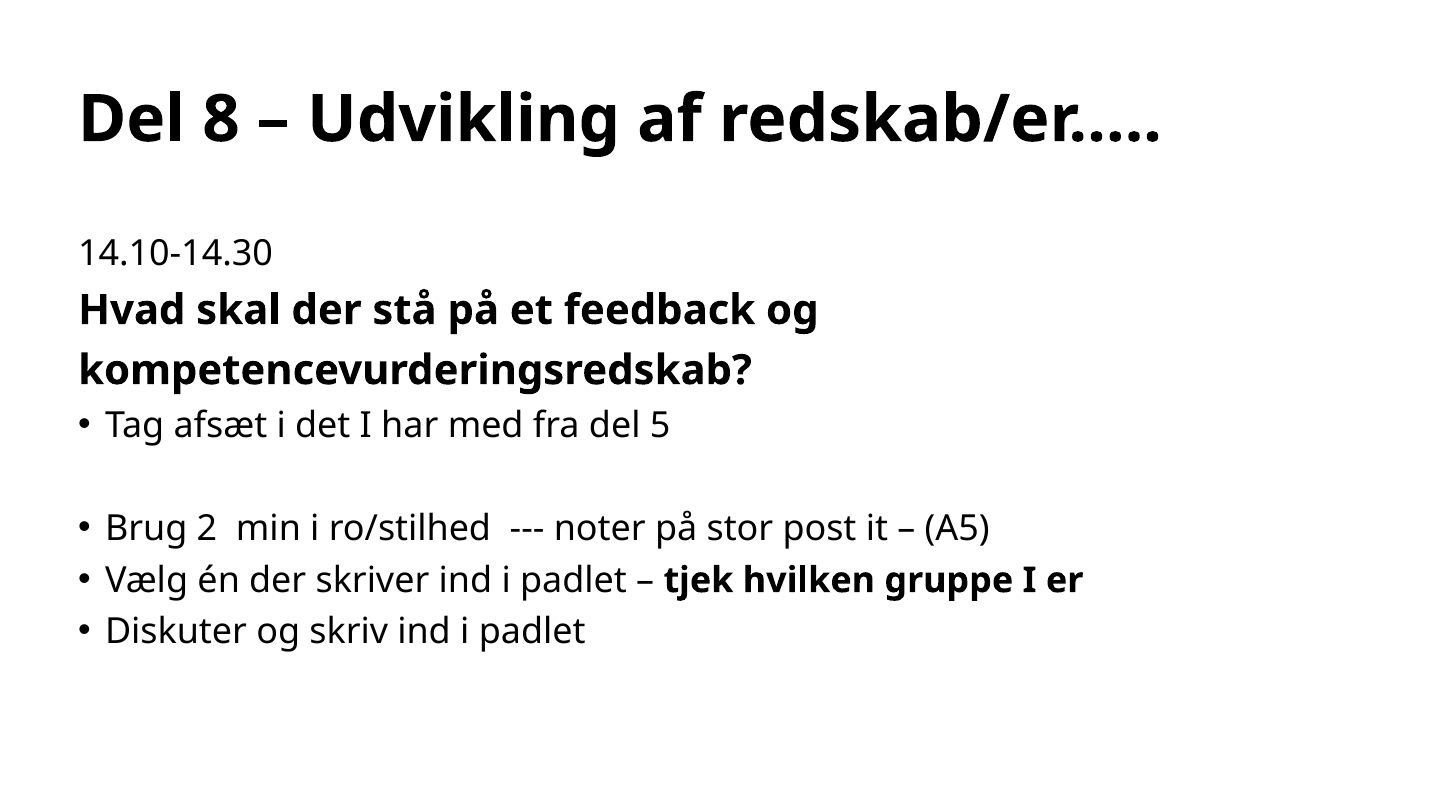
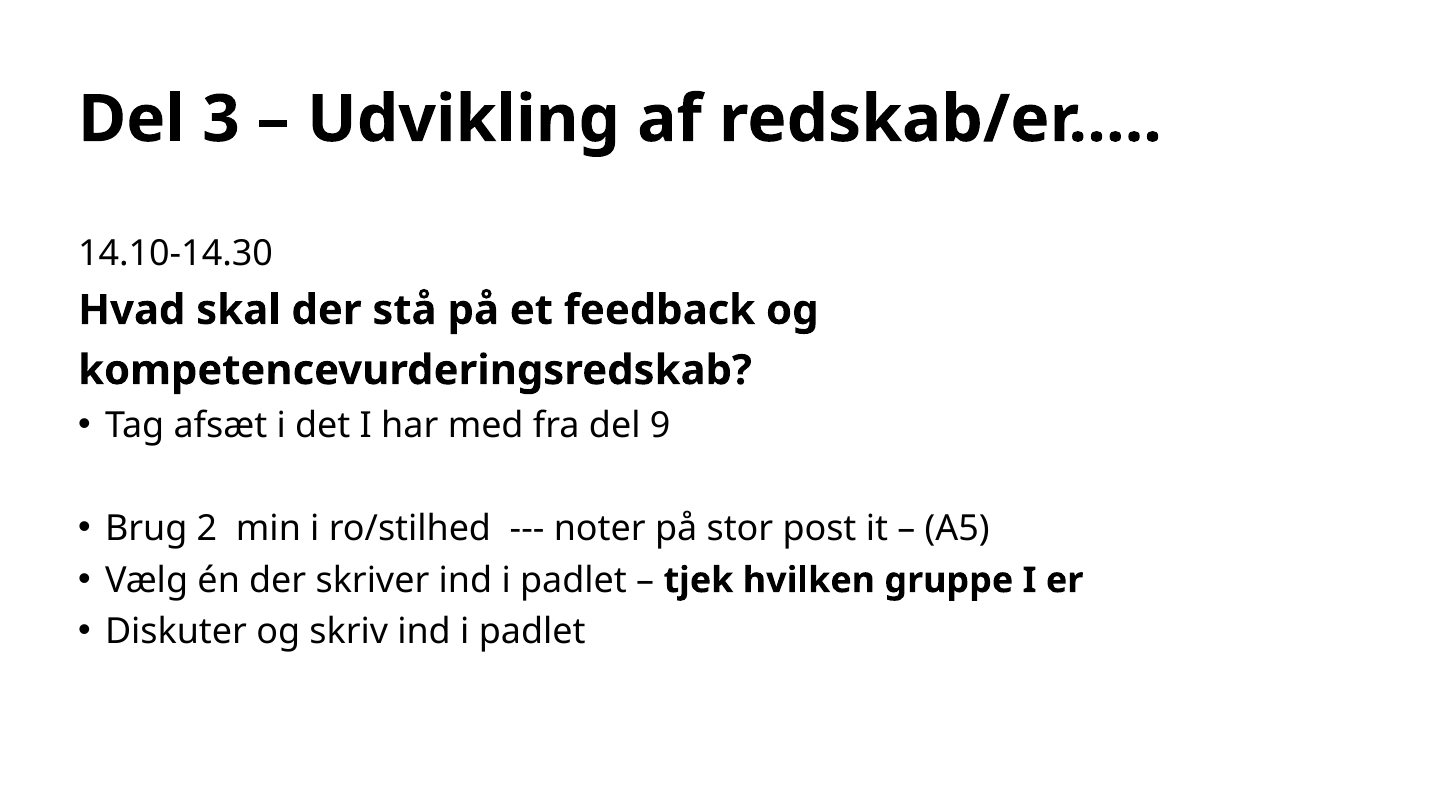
8: 8 -> 3
5: 5 -> 9
